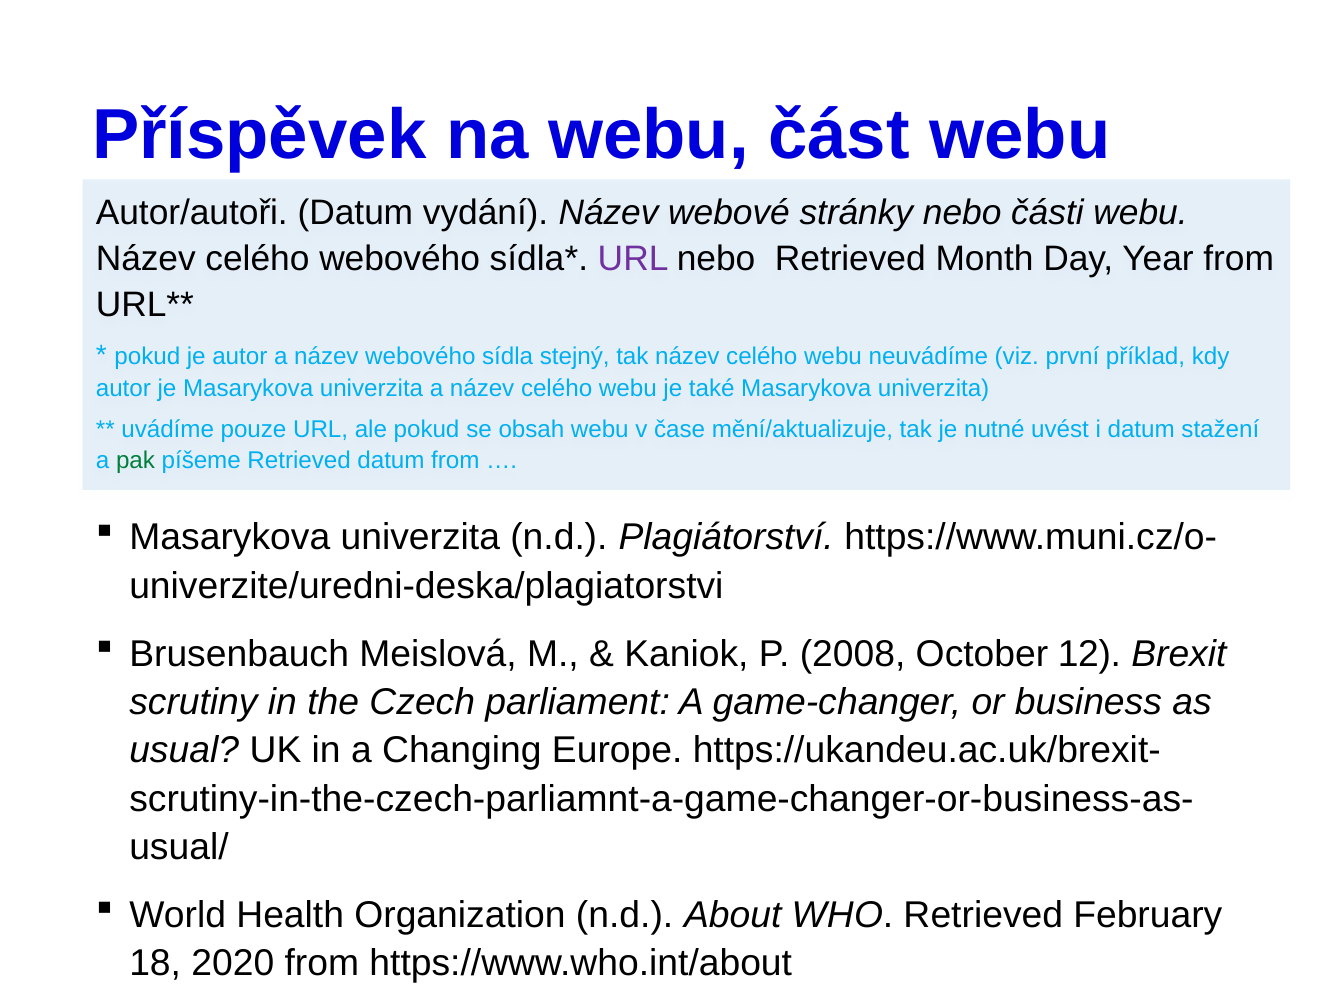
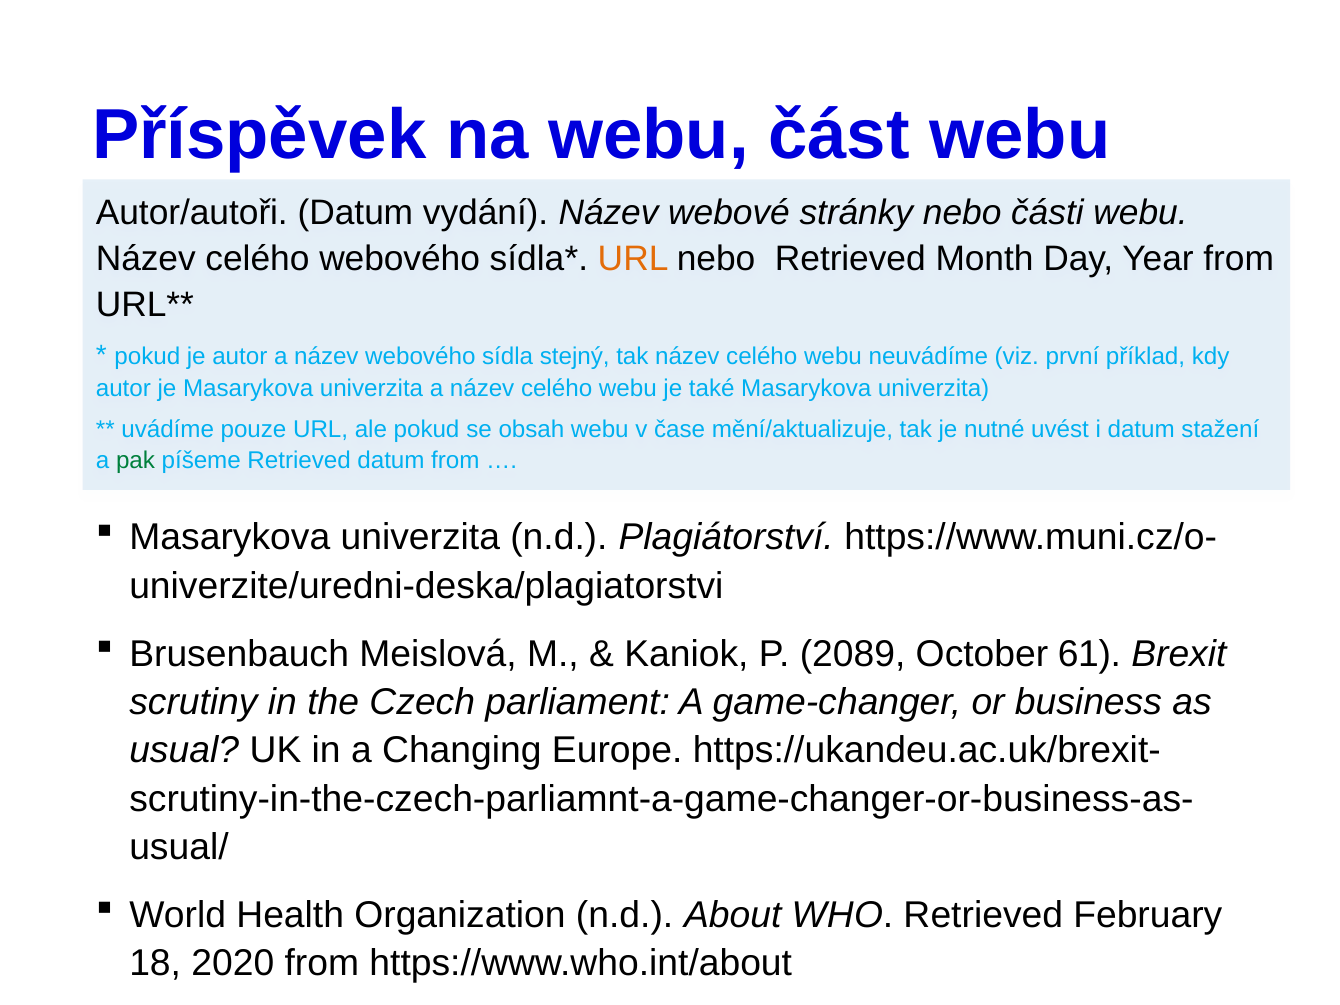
URL at (633, 259) colour: purple -> orange
2008: 2008 -> 2089
12: 12 -> 61
